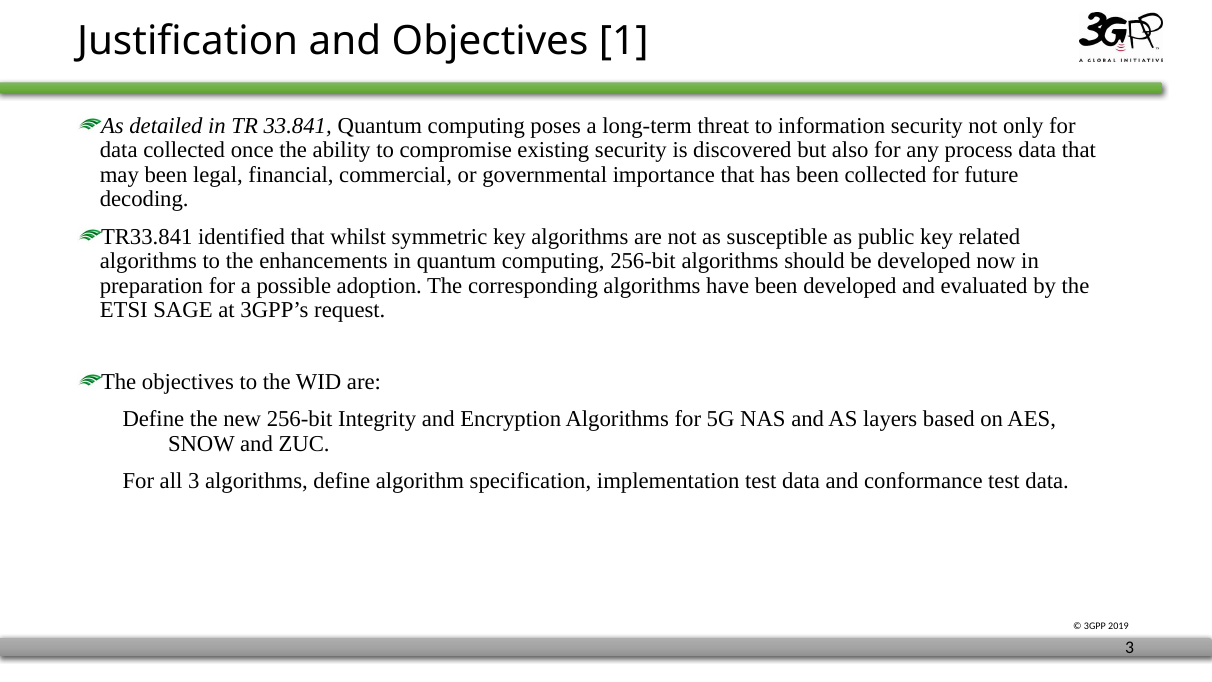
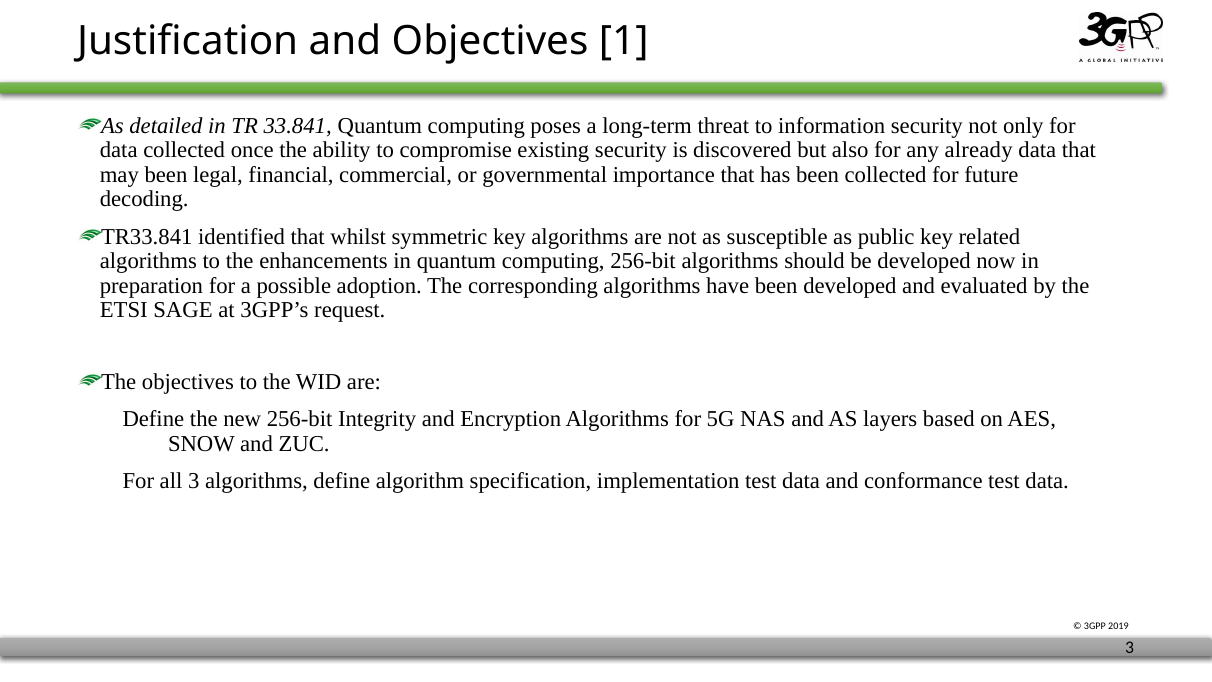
process: process -> already
